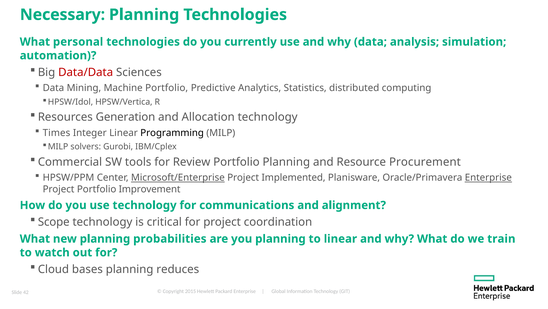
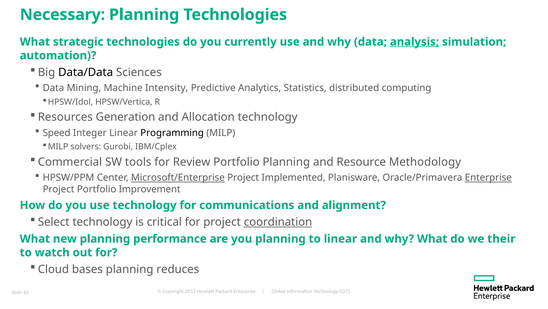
personal: personal -> strategic
analysis underline: none -> present
Data/Data colour: red -> black
Machine Portfolio: Portfolio -> Intensity
Times: Times -> Speed
Procurement: Procurement -> Methodology
Scope: Scope -> Select
coordination underline: none -> present
probabilities: probabilities -> performance
train: train -> their
